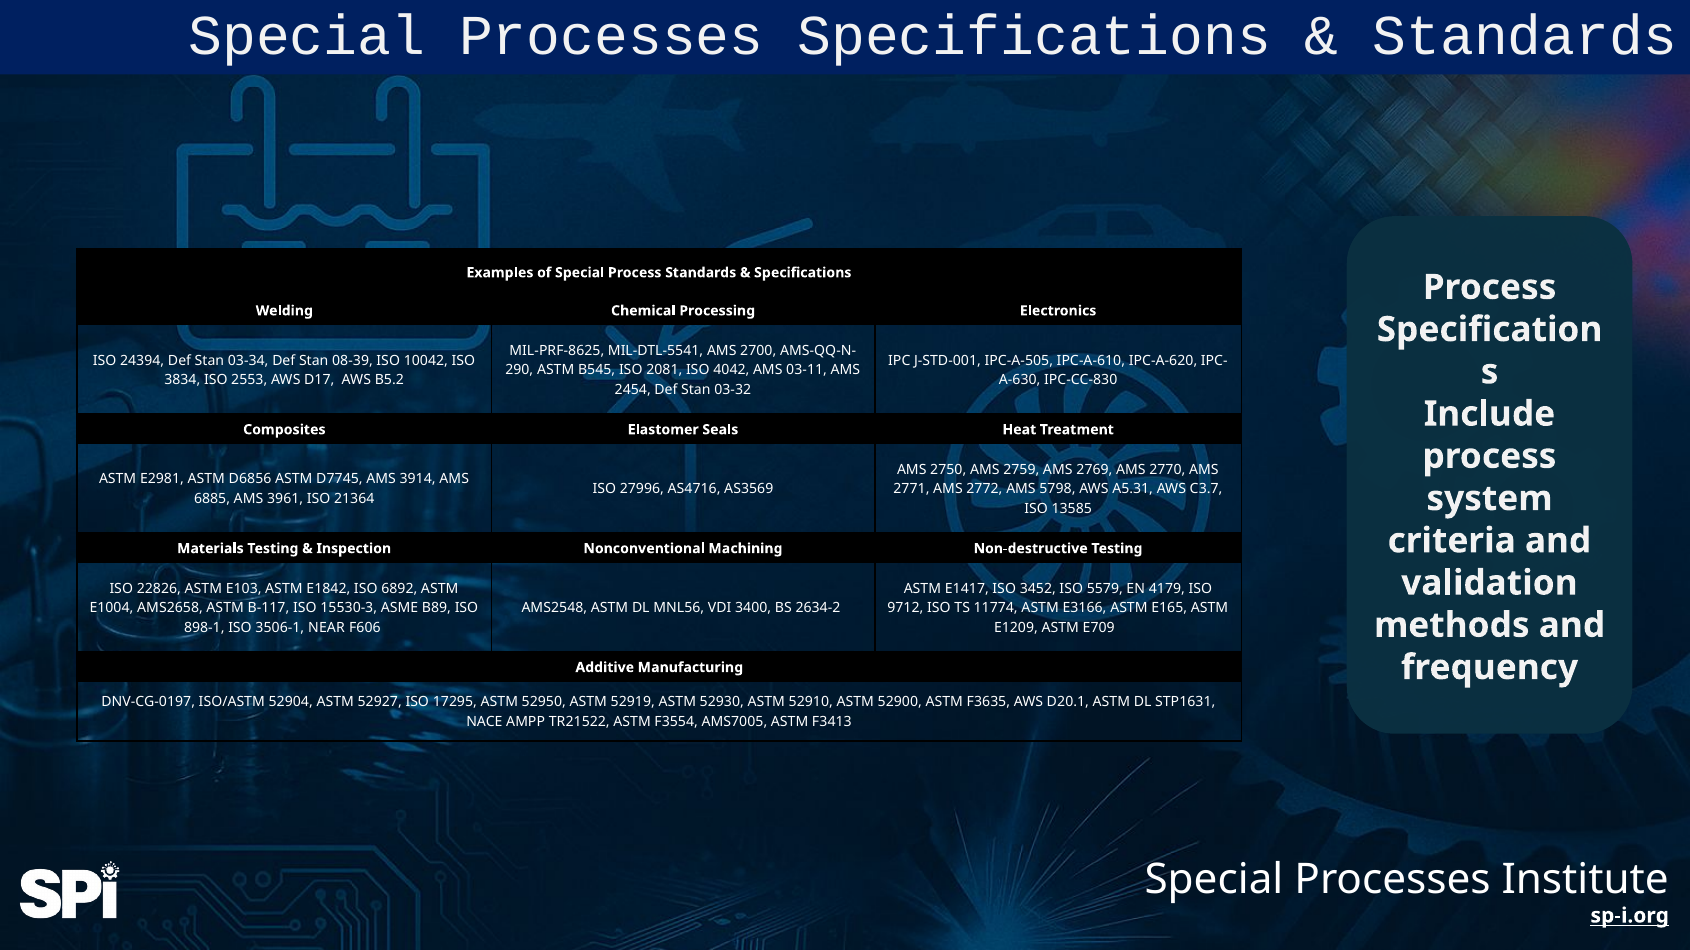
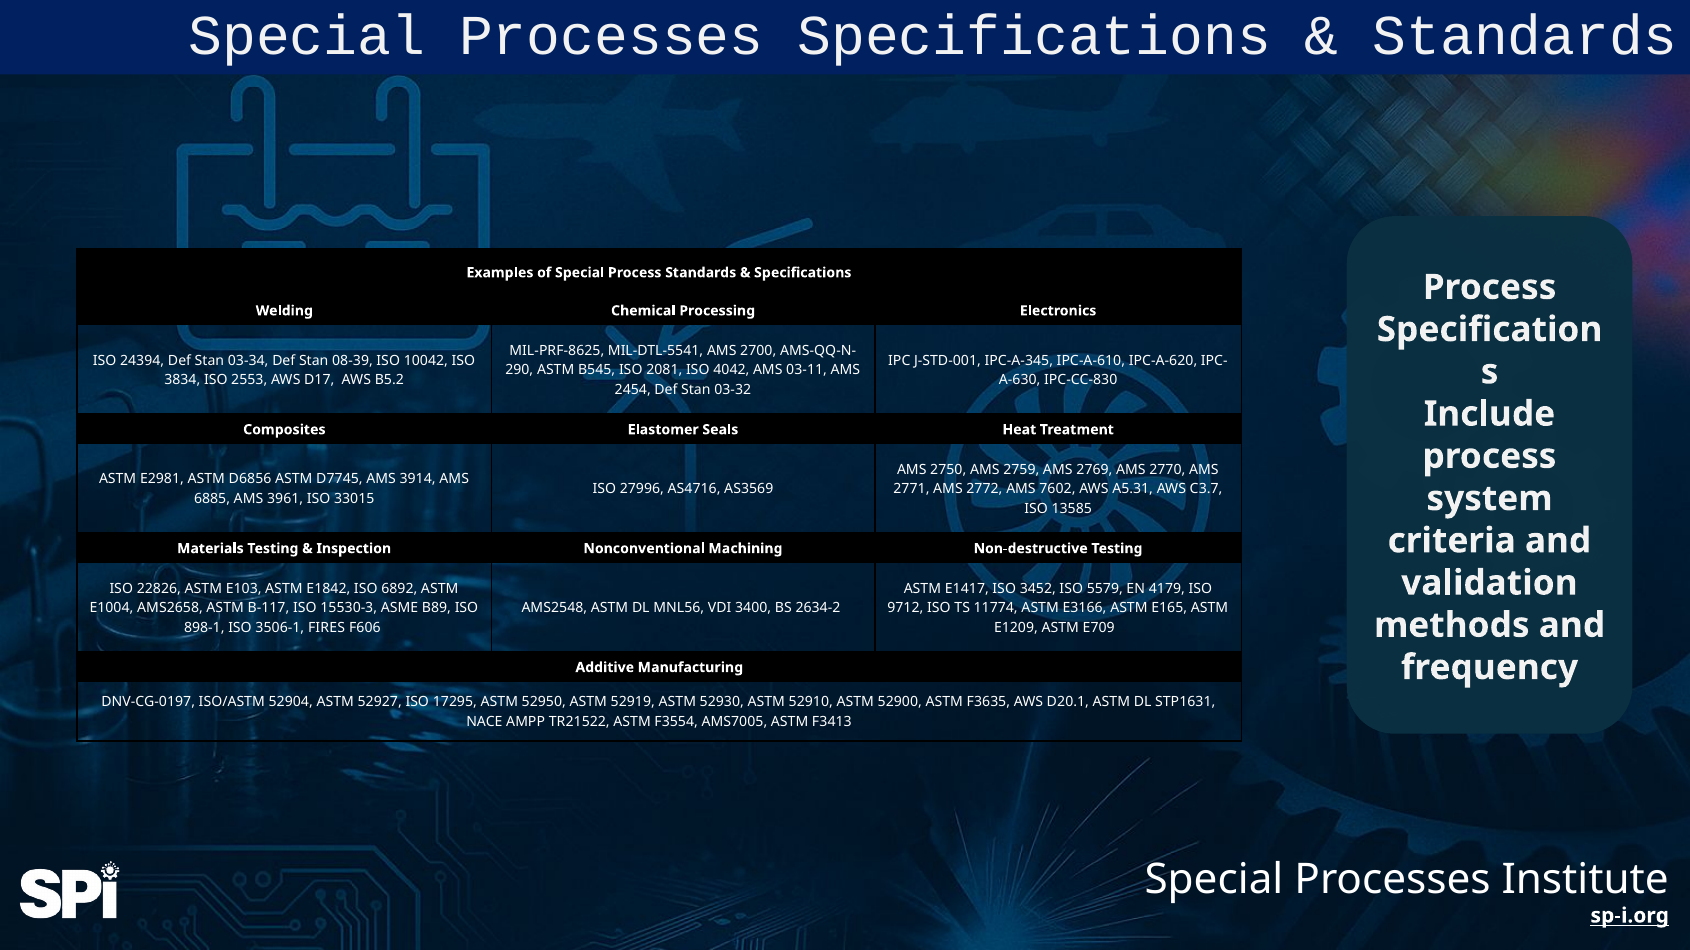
IPC-A-505: IPC-A-505 -> IPC-A-345
5798: 5798 -> 7602
21364: 21364 -> 33015
NEAR: NEAR -> FIRES
